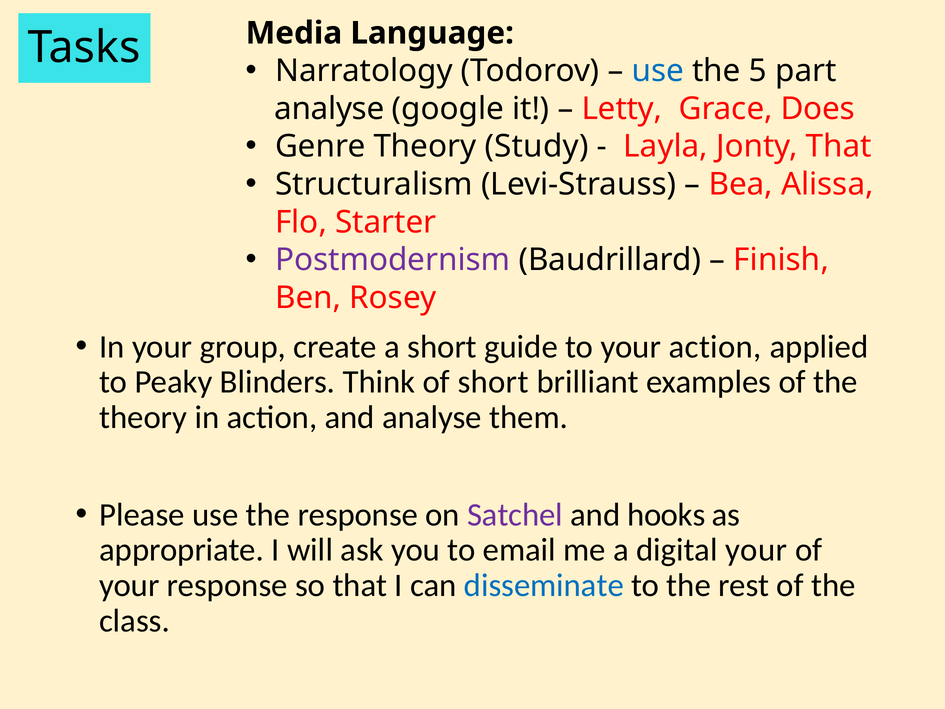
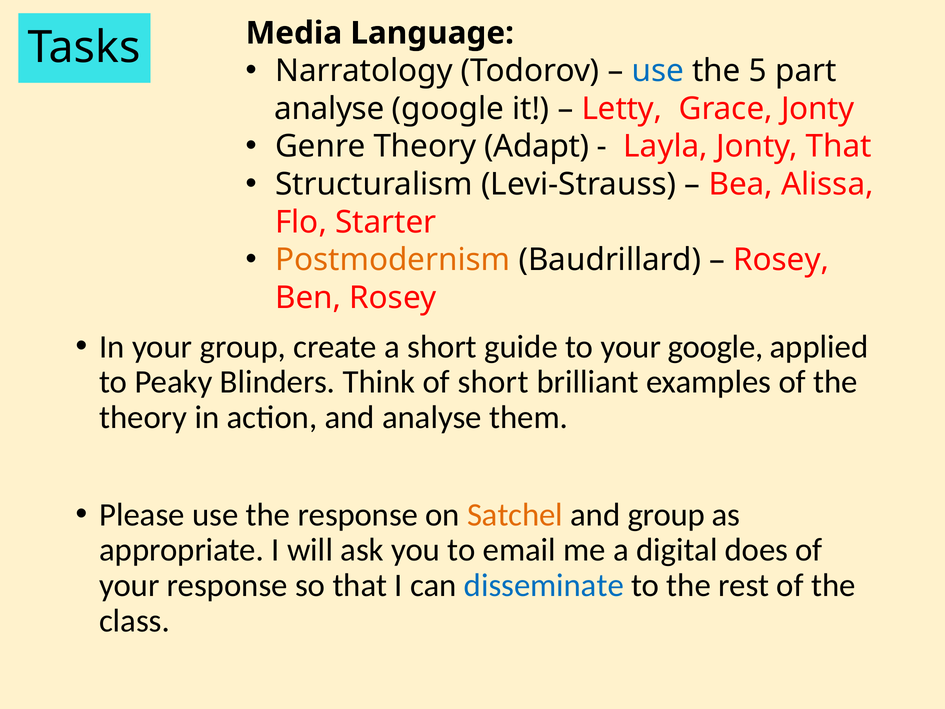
Grace Does: Does -> Jonty
Study: Study -> Adapt
Postmodernism colour: purple -> orange
Finish at (781, 260): Finish -> Rosey
your action: action -> google
Satchel colour: purple -> orange
and hooks: hooks -> group
digital your: your -> does
